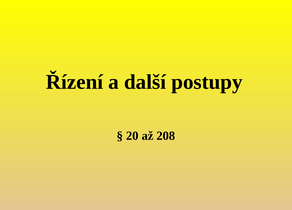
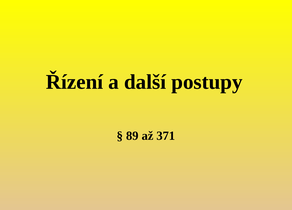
20: 20 -> 89
208: 208 -> 371
